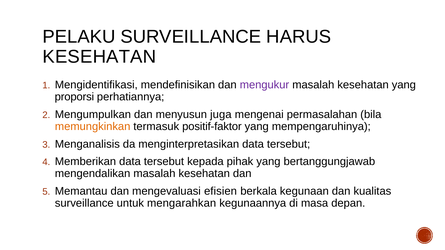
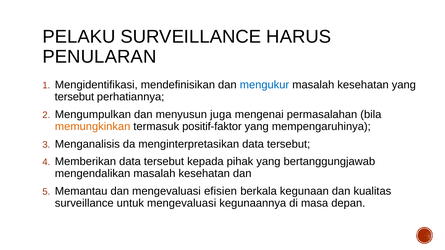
KESEHATAN at (99, 57): KESEHATAN -> PENULARAN
mengukur colour: purple -> blue
proporsi at (74, 97): proporsi -> tersebut
untuk mengarahkan: mengarahkan -> mengevaluasi
